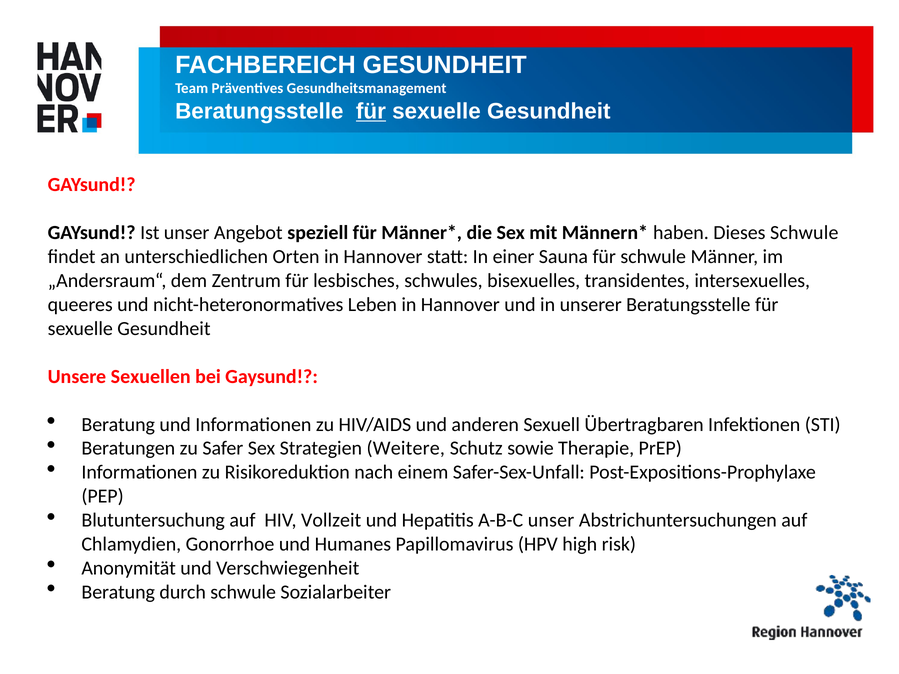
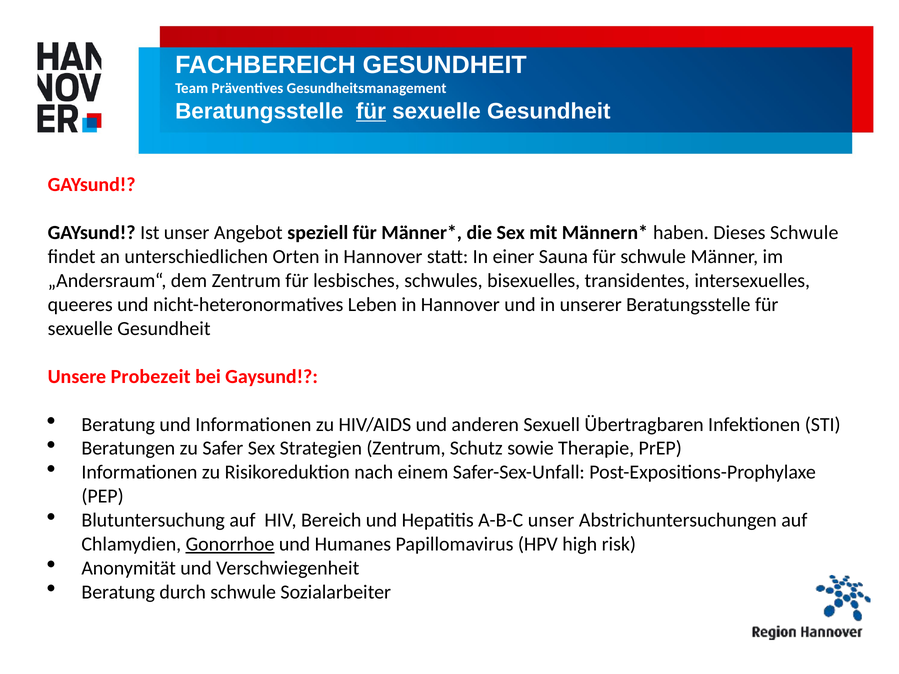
Sexuellen: Sexuellen -> Probezeit
Strategien Weitere: Weitere -> Zentrum
Vollzeit: Vollzeit -> Bereich
Gonorrhoe underline: none -> present
